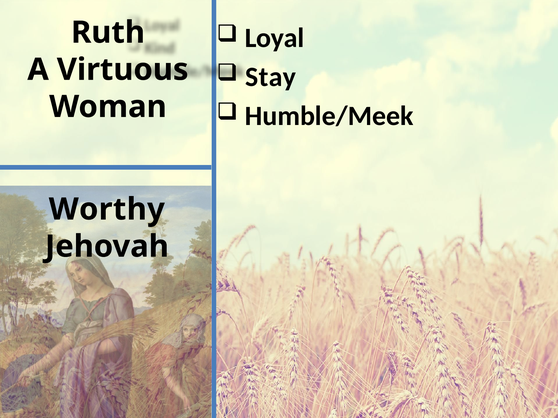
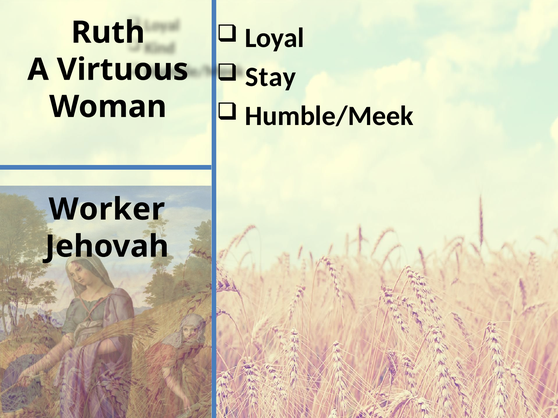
Worthy: Worthy -> Worker
